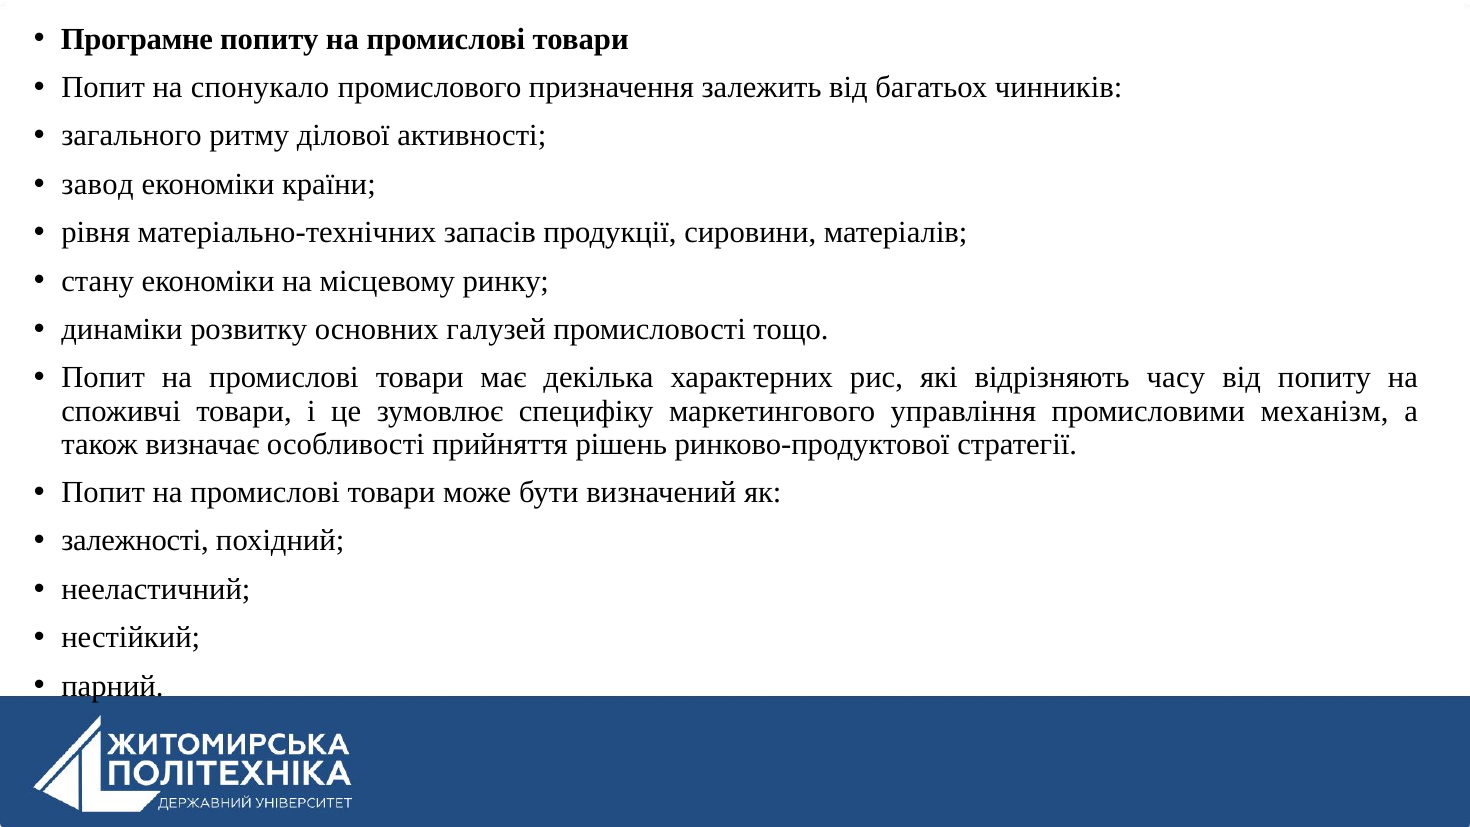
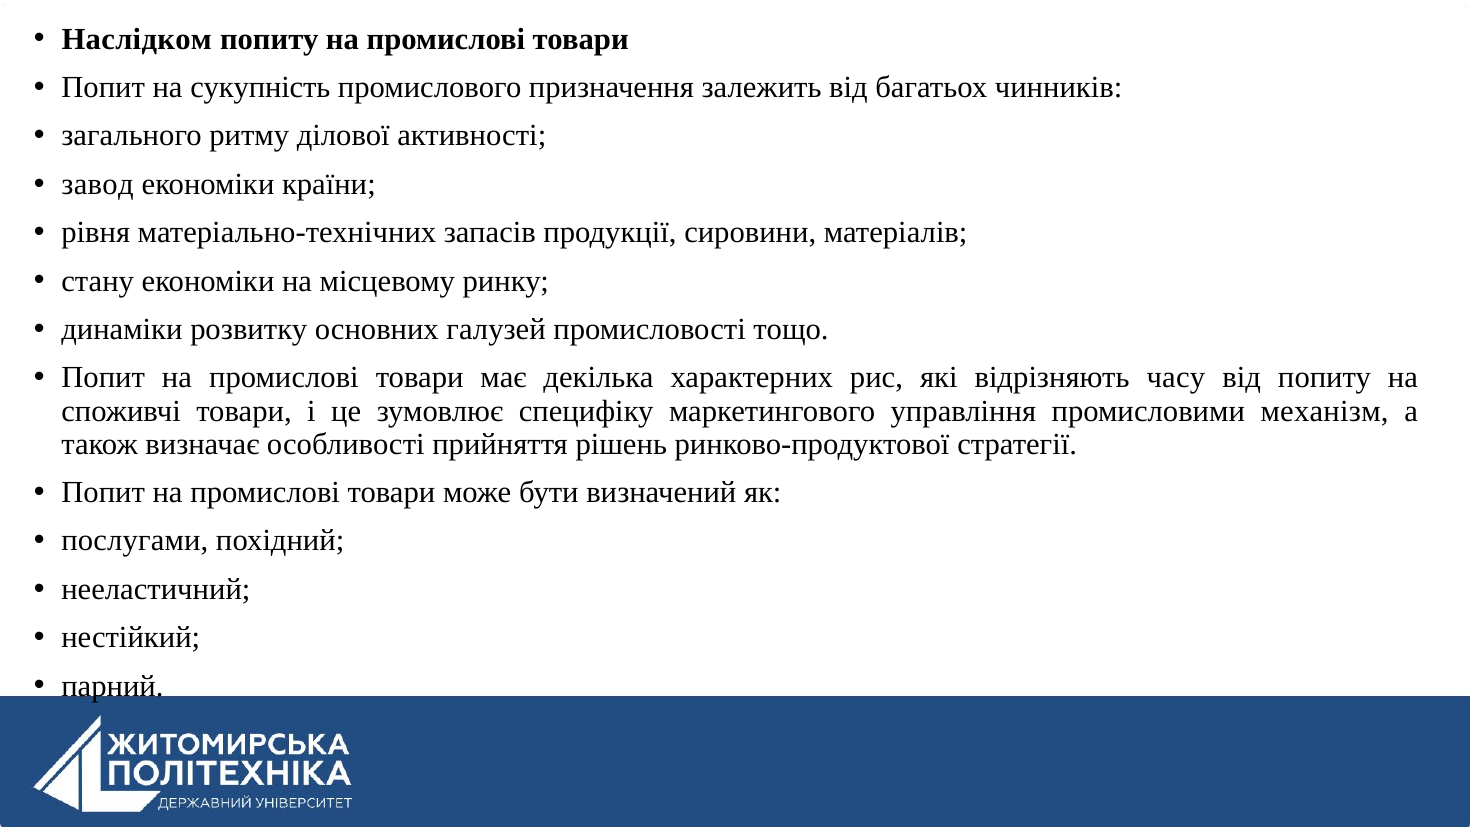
Програмне: Програмне -> Наслідком
спонукало: спонукало -> сукупність
залежності: залежності -> послугами
